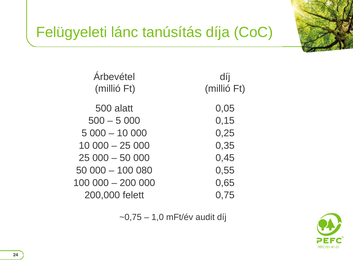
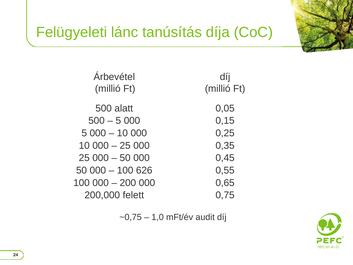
080: 080 -> 626
